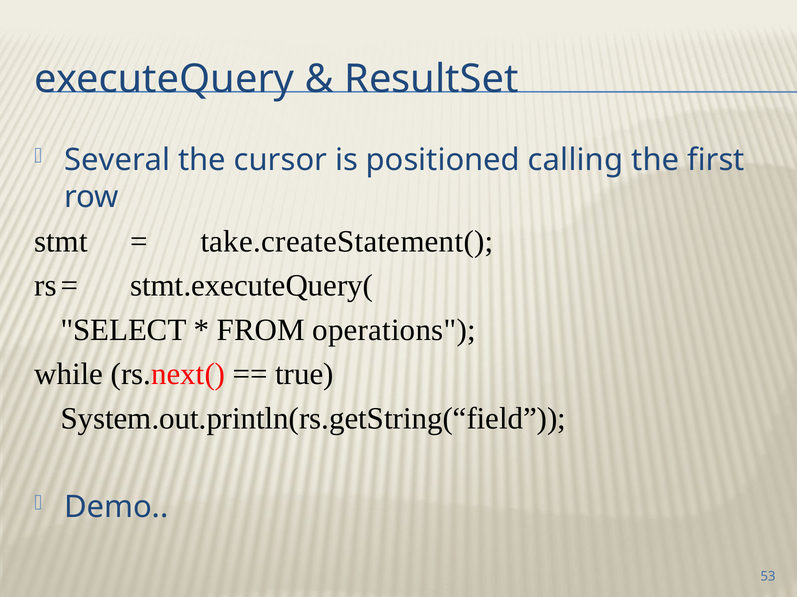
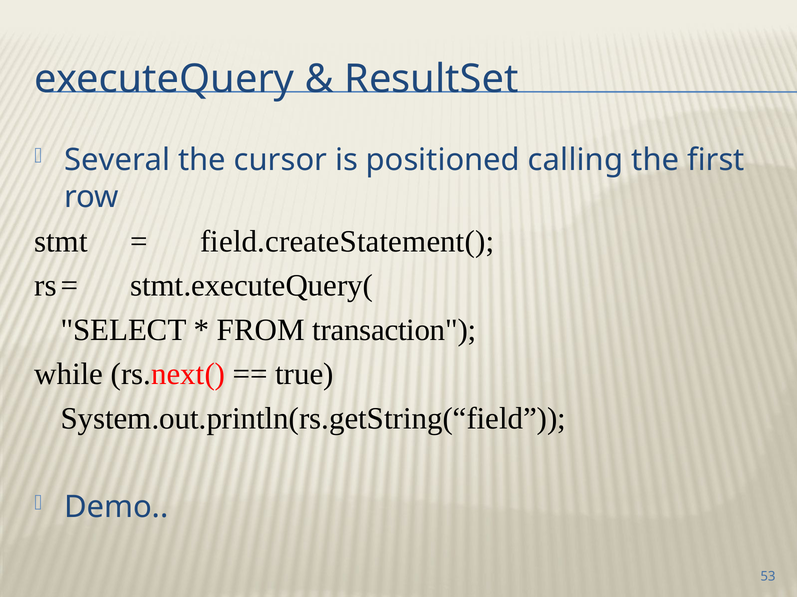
take.createStatement(: take.createStatement( -> field.createStatement(
operations: operations -> transaction
